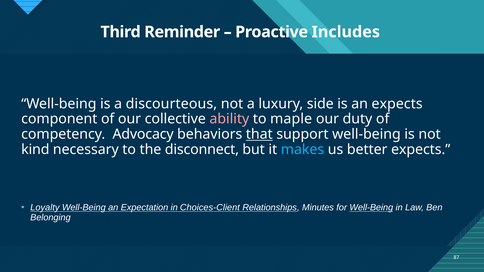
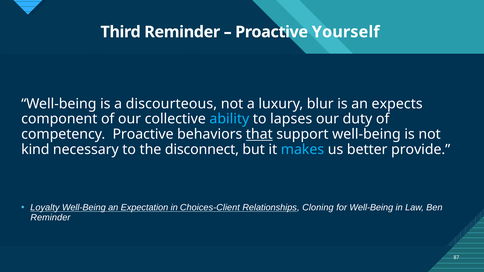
Includes: Includes -> Yourself
side: side -> blur
ability colour: pink -> light blue
maple: maple -> lapses
competency Advocacy: Advocacy -> Proactive
better expects: expects -> provide
Minutes: Minutes -> Cloning
Well-Being at (371, 208) underline: present -> none
Belonging at (50, 218): Belonging -> Reminder
